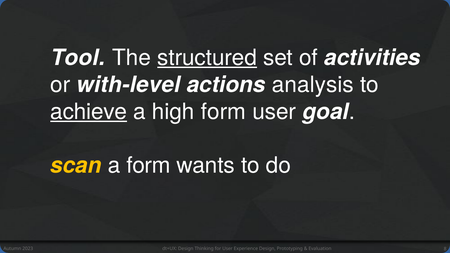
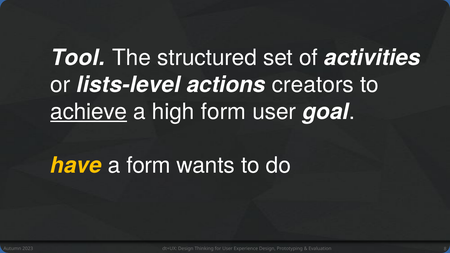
structured underline: present -> none
with-level: with-level -> lists-level
analysis: analysis -> creators
scan: scan -> have
